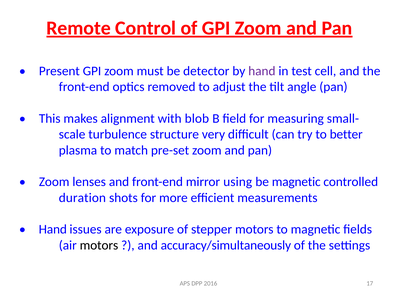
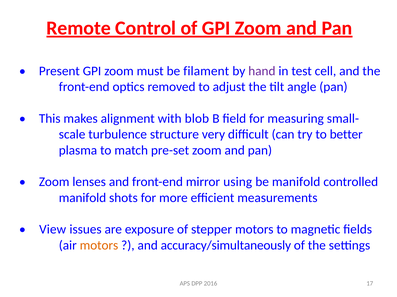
detector: detector -> filament
be magnetic: magnetic -> manifold
duration at (82, 198): duration -> manifold
Hand at (53, 230): Hand -> View
motors at (99, 246) colour: black -> orange
